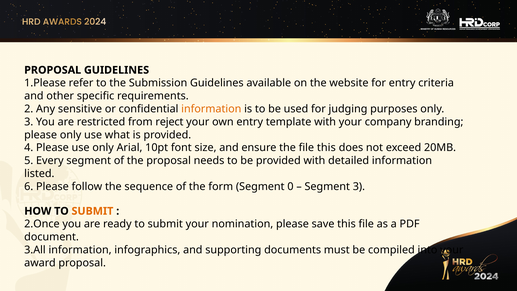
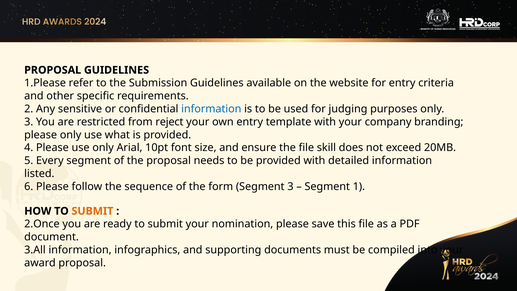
information at (211, 109) colour: orange -> blue
file this: this -> skill
Segment 0: 0 -> 3
Segment 3: 3 -> 1
